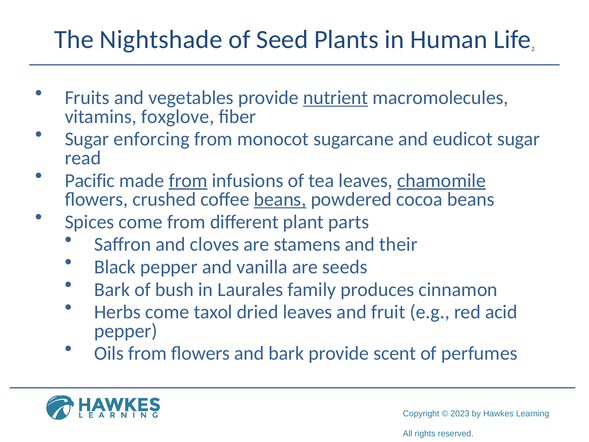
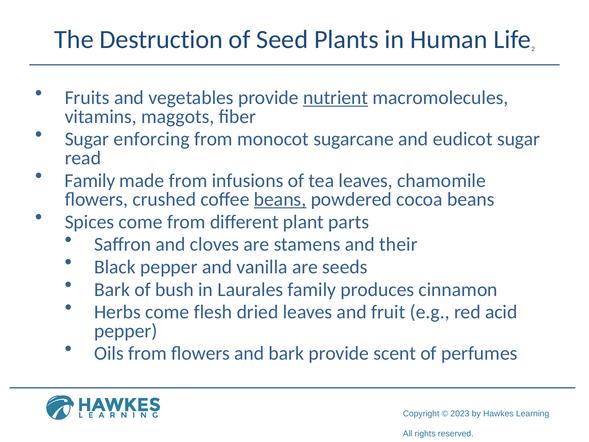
Nightshade: Nightshade -> Destruction
foxglove: foxglove -> maggots
Pacific at (90, 180): Pacific -> Family
from at (188, 180) underline: present -> none
chamomile underline: present -> none
taxol: taxol -> flesh
